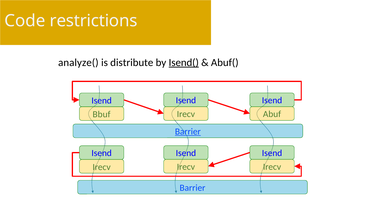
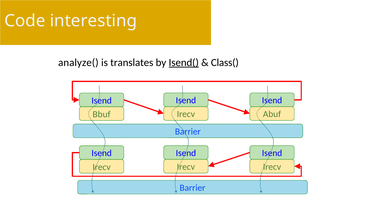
restrictions: restrictions -> interesting
distribute: distribute -> translates
Abuf(: Abuf( -> Class(
Barrier at (188, 132) underline: present -> none
